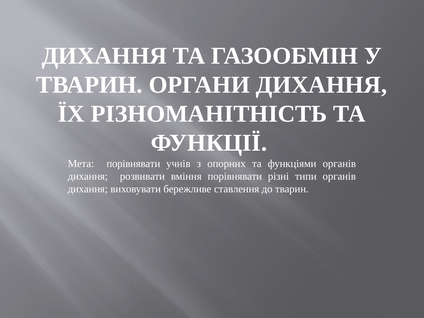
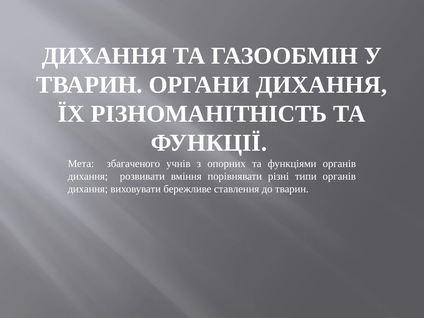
Мета порівнявати: порівнявати -> збагаченого
